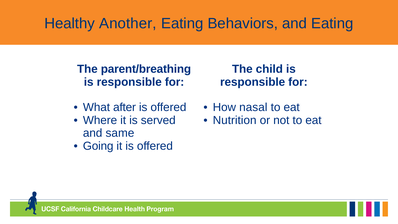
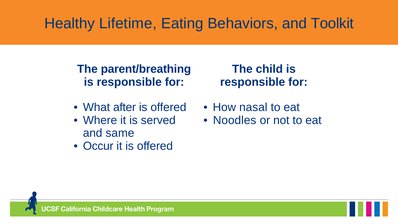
Another: Another -> Lifetime
and Eating: Eating -> Toolkit
Nutrition: Nutrition -> Noodles
Going: Going -> Occur
